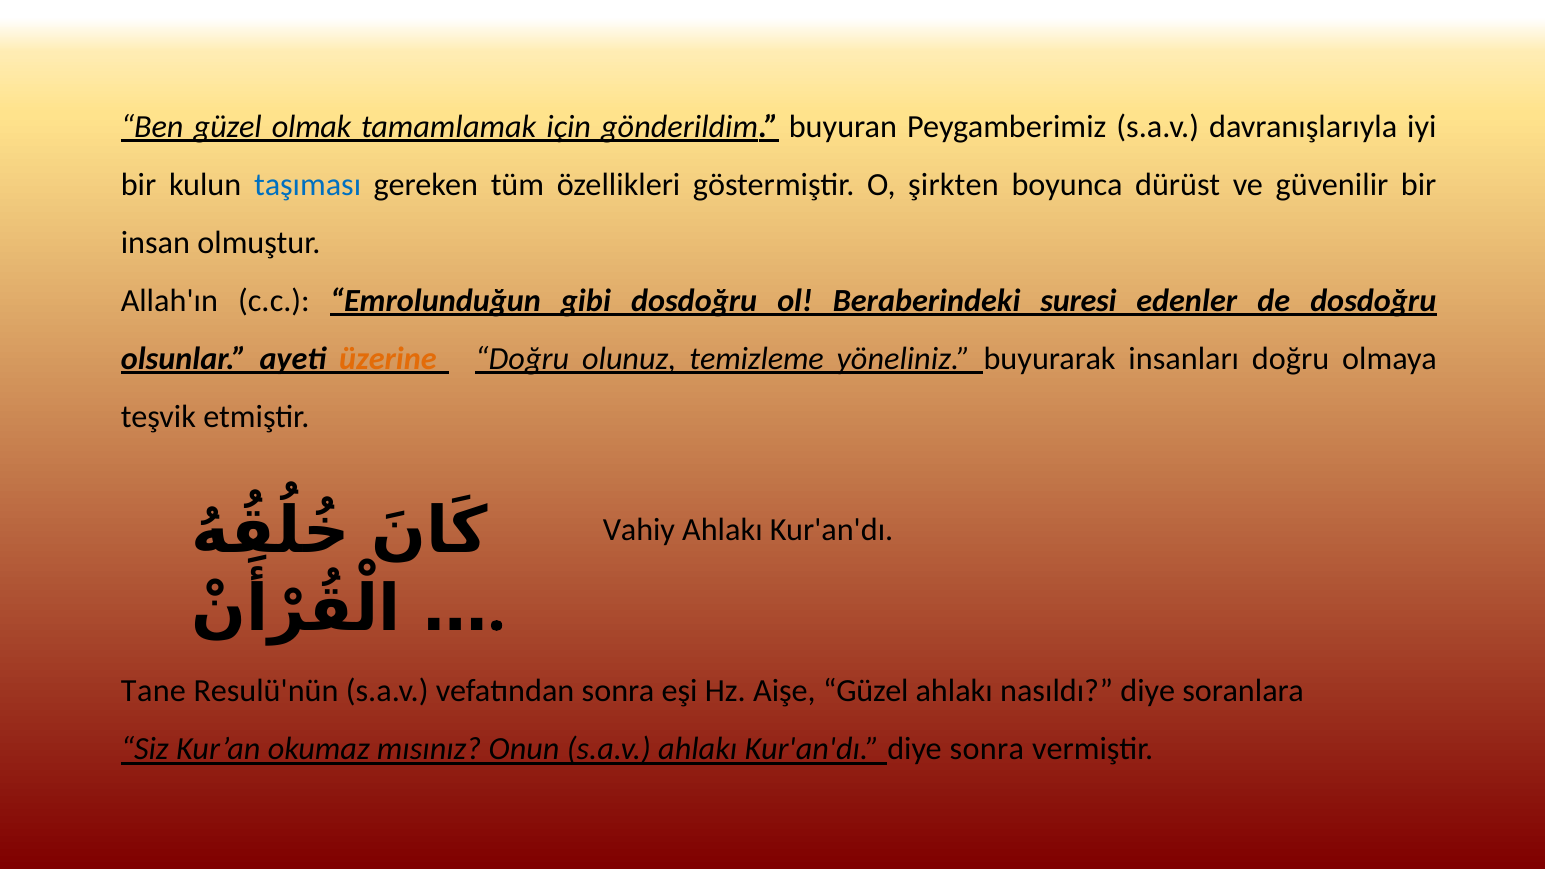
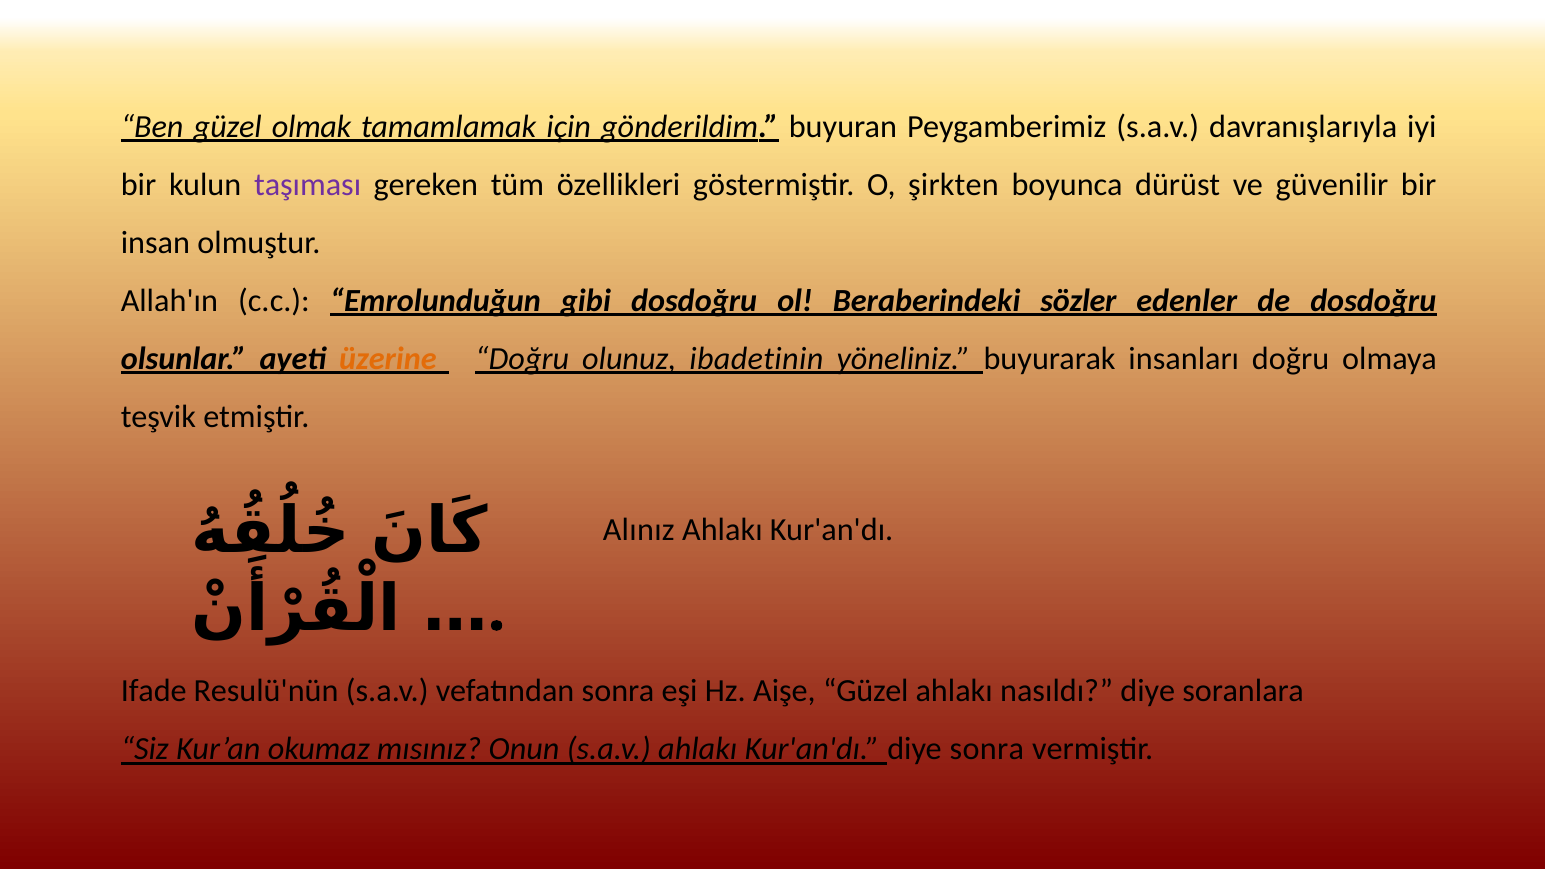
taşıması colour: blue -> purple
suresi: suresi -> sözler
temizleme: temizleme -> ibadetinin
Vahiy: Vahiy -> Alınız
Tane: Tane -> Ifade
